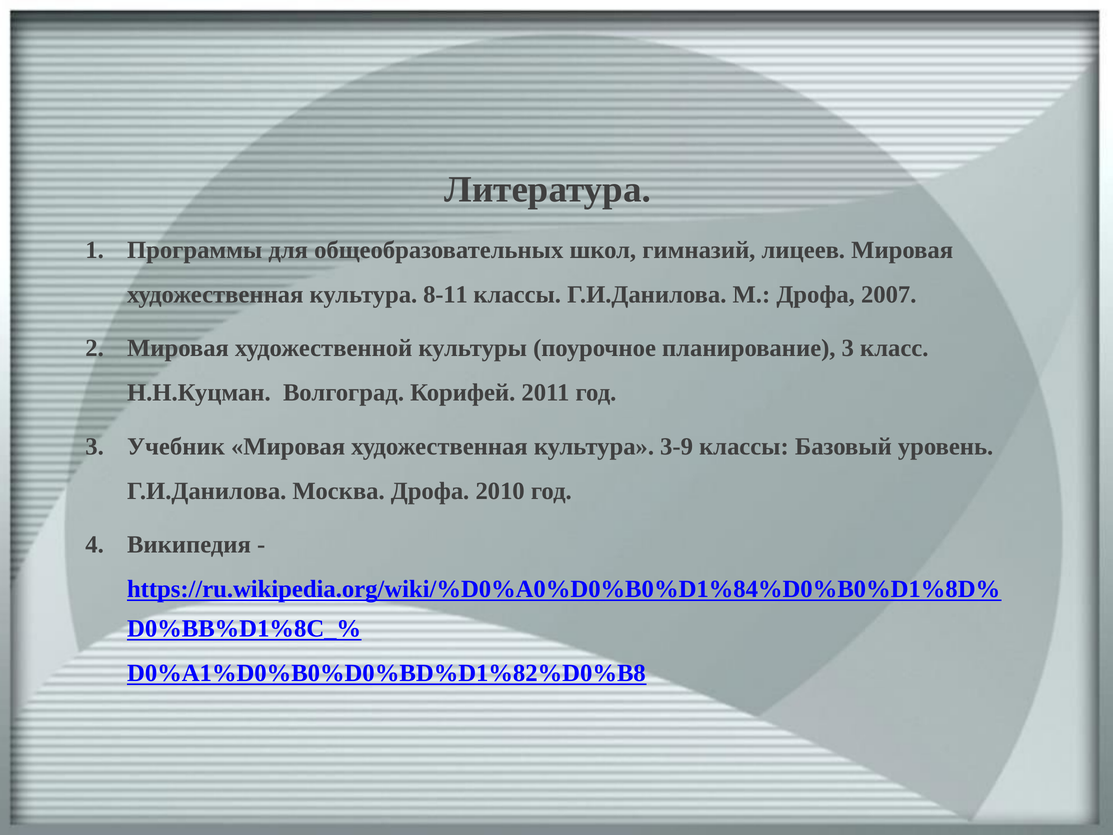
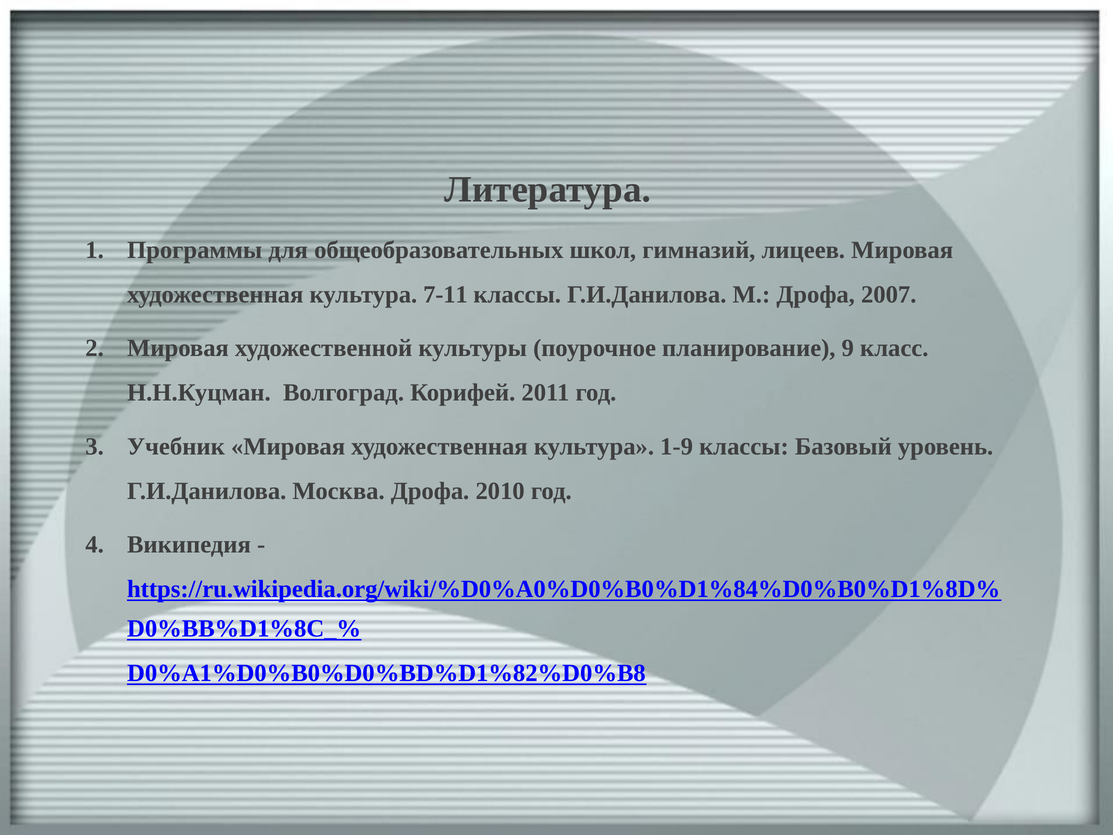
8-11: 8-11 -> 7-11
планирование 3: 3 -> 9
3-9: 3-9 -> 1-9
